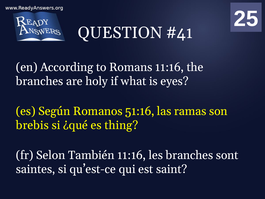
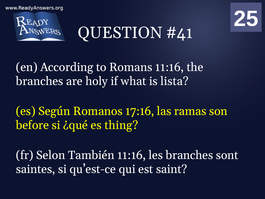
eyes: eyes -> lista
51:16: 51:16 -> 17:16
brebis: brebis -> before
